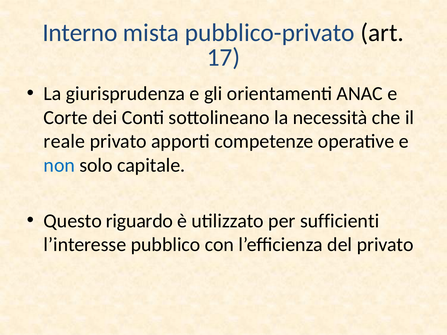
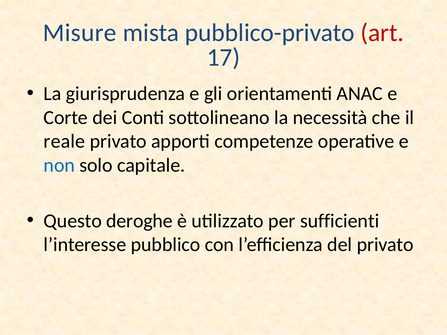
Interno: Interno -> Misure
art colour: black -> red
riguardo: riguardo -> deroghe
